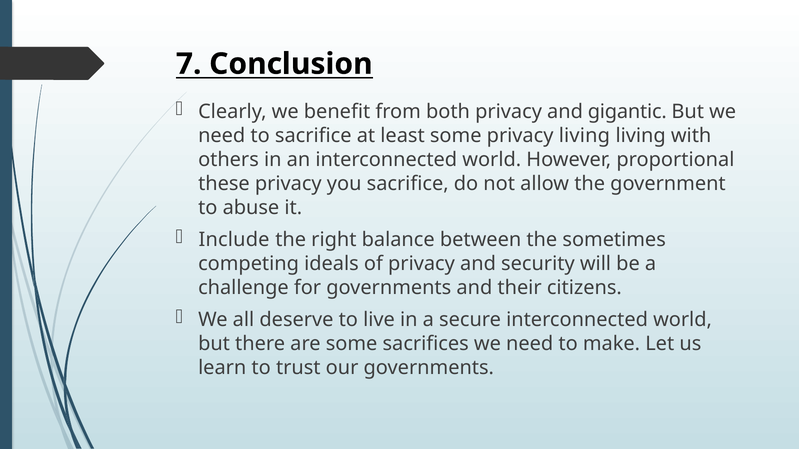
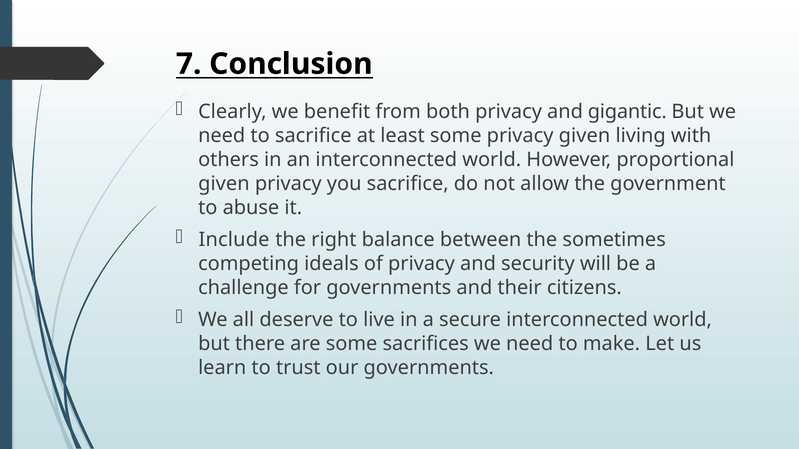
privacy living: living -> given
these at (224, 184): these -> given
